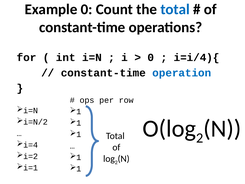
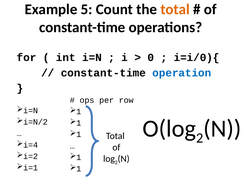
Example 0: 0 -> 5
total at (175, 9) colour: blue -> orange
i=i/4){: i=i/4){ -> i=i/0){
